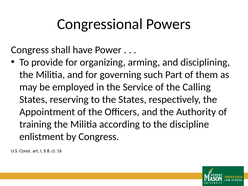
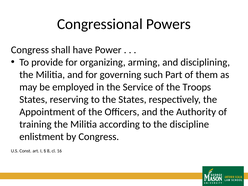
Calling: Calling -> Troops
